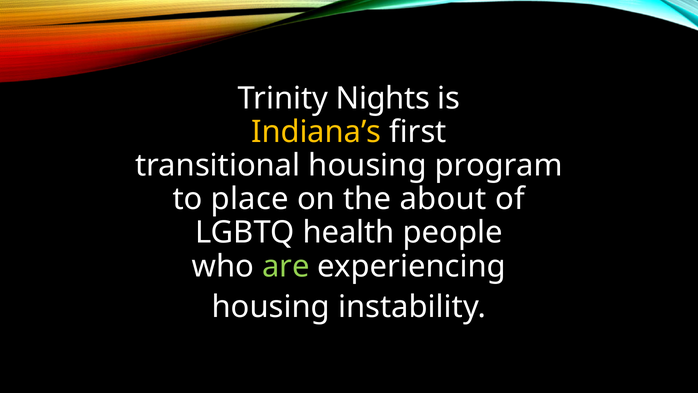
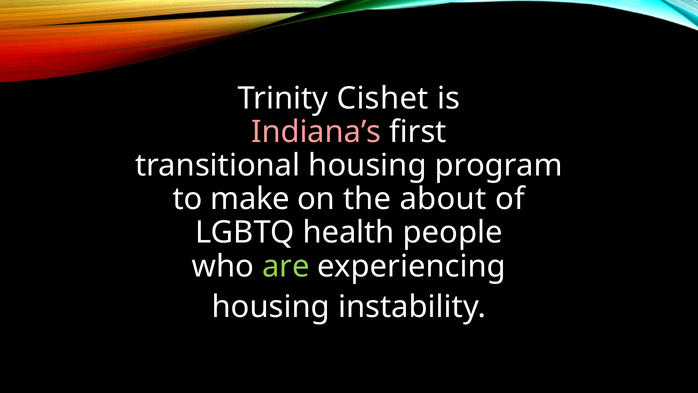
Nights: Nights -> Cishet
Indiana’s colour: yellow -> pink
place: place -> make
